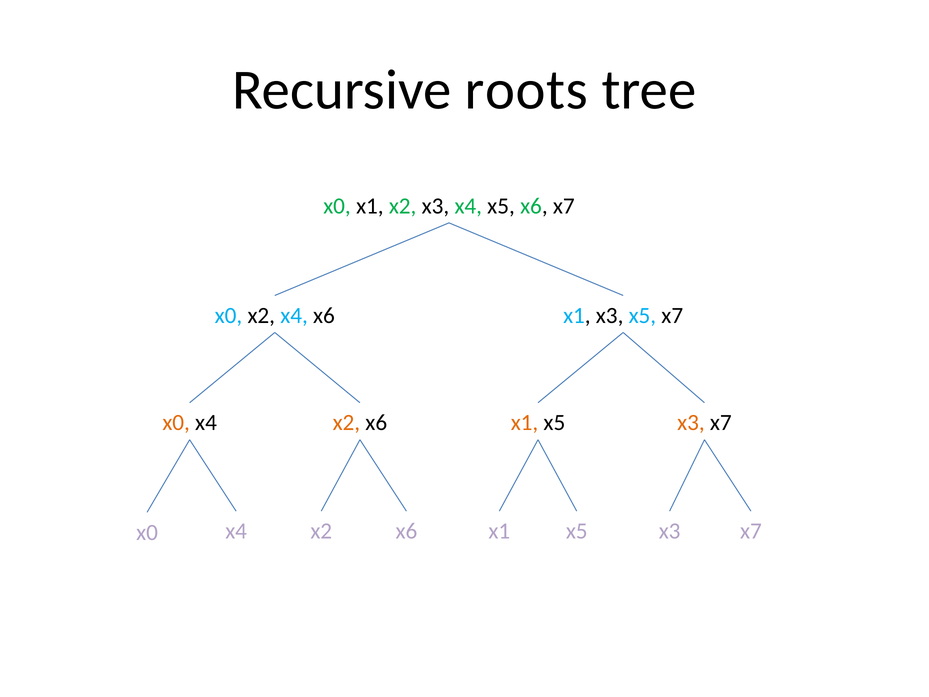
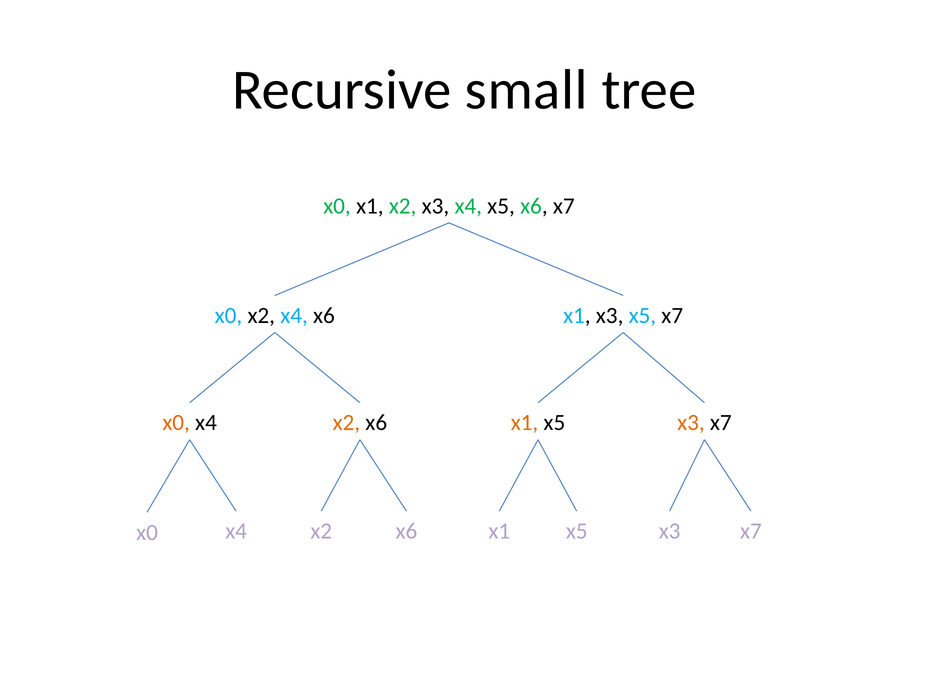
roots: roots -> small
